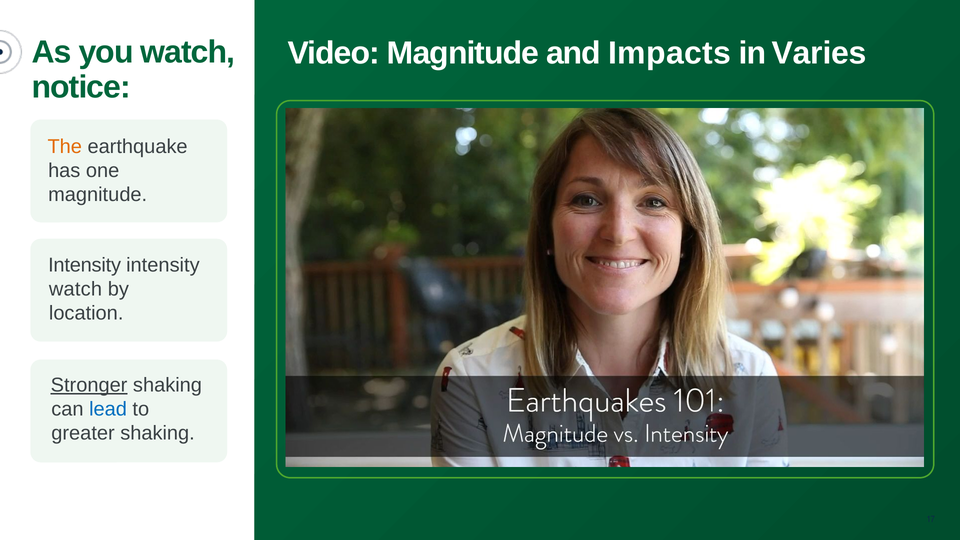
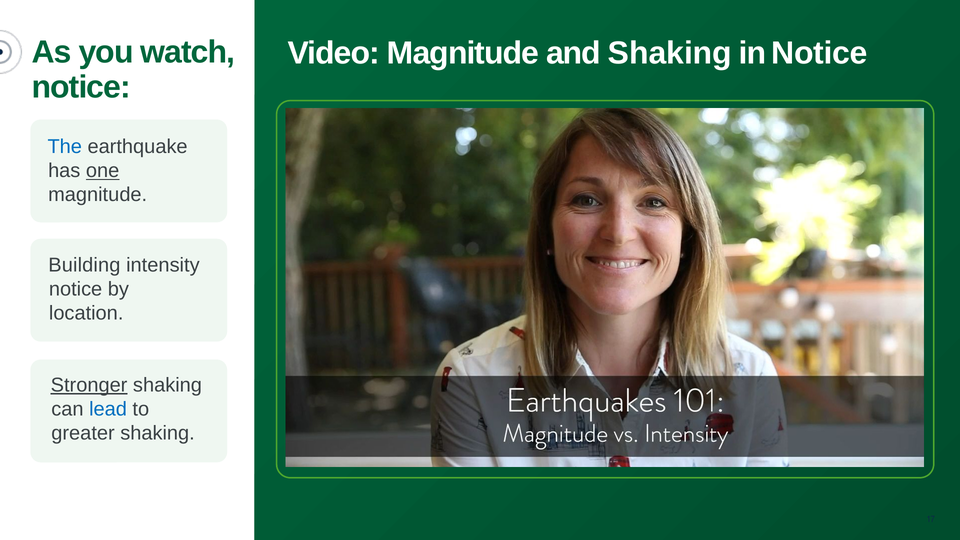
and Impacts: Impacts -> Shaking
in Varies: Varies -> Notice
The colour: orange -> blue
one underline: none -> present
Intensity at (85, 265): Intensity -> Building
watch at (75, 289): watch -> notice
